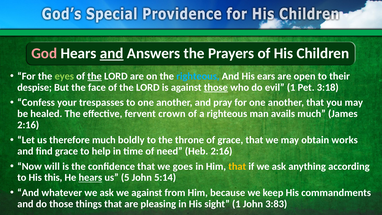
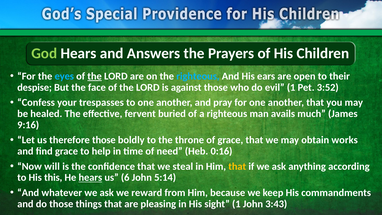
God colour: pink -> light green
and at (112, 53) underline: present -> none
eyes colour: light green -> light blue
those at (216, 87) underline: present -> none
3:18: 3:18 -> 3:52
crown: crown -> buried
2:16 at (28, 125): 2:16 -> 9:16
therefore much: much -> those
Heb 2:16: 2:16 -> 0:16
goes: goes -> steal
5: 5 -> 6
we against: against -> reward
3:83: 3:83 -> 3:43
